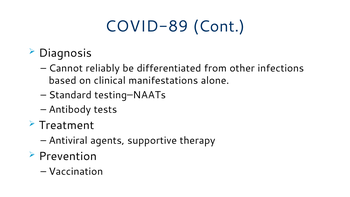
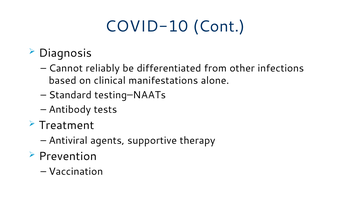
COVID-89: COVID-89 -> COVID-10
